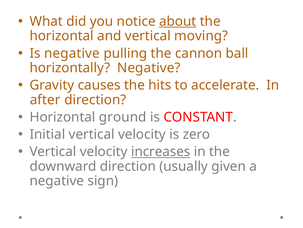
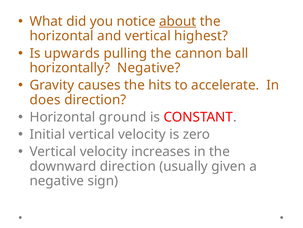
moving: moving -> highest
Is negative: negative -> upwards
after: after -> does
increases underline: present -> none
